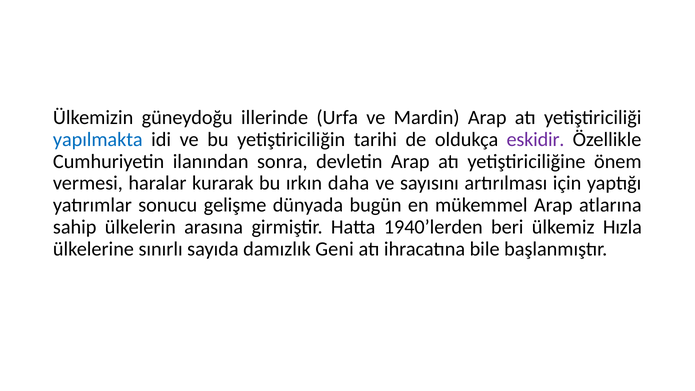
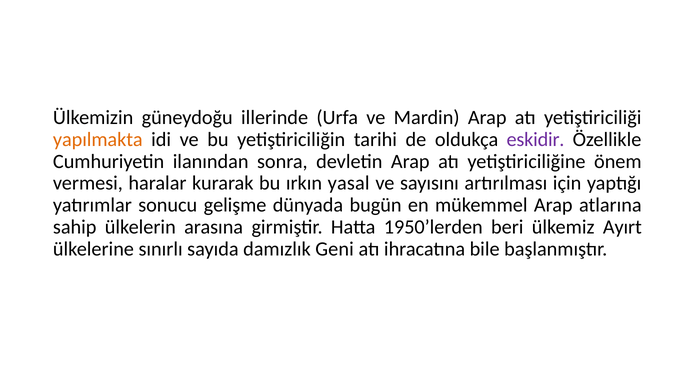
yapılmakta colour: blue -> orange
daha: daha -> yasal
1940’lerden: 1940’lerden -> 1950’lerden
Hızla: Hızla -> Ayırt
